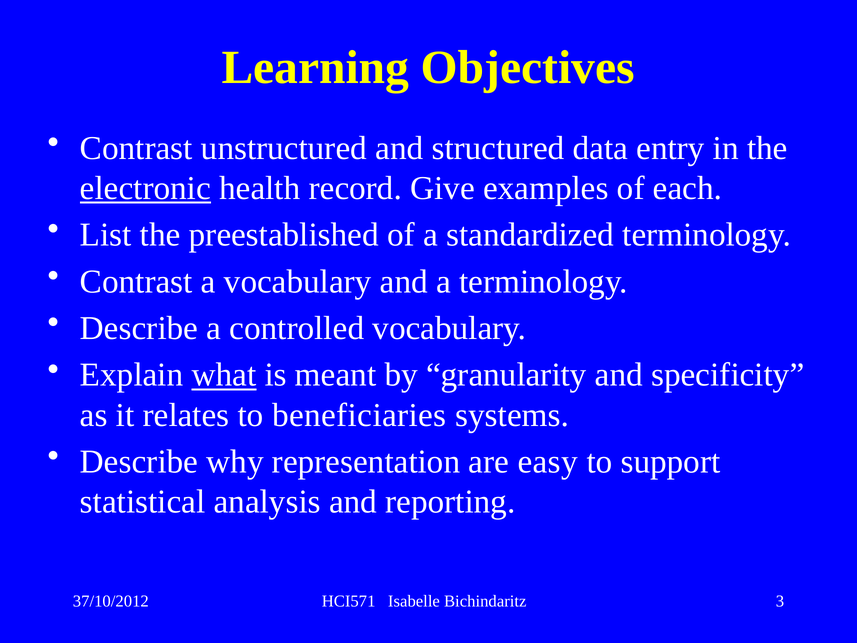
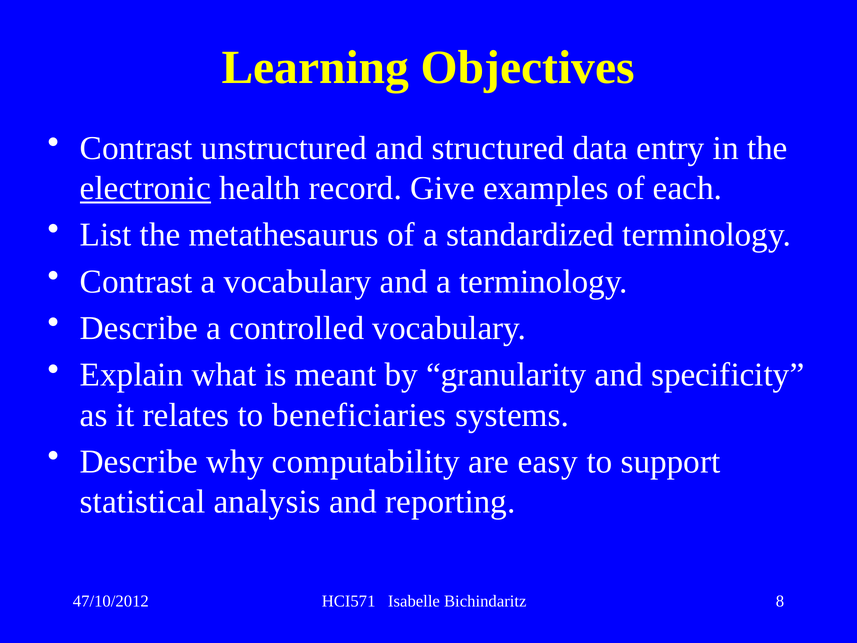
preestablished: preestablished -> metathesaurus
what underline: present -> none
representation: representation -> computability
37/10/2012: 37/10/2012 -> 47/10/2012
3: 3 -> 8
